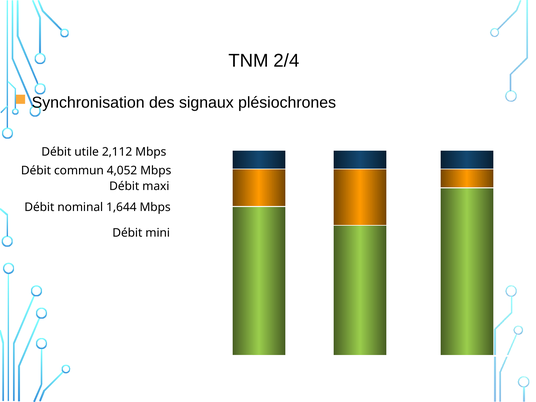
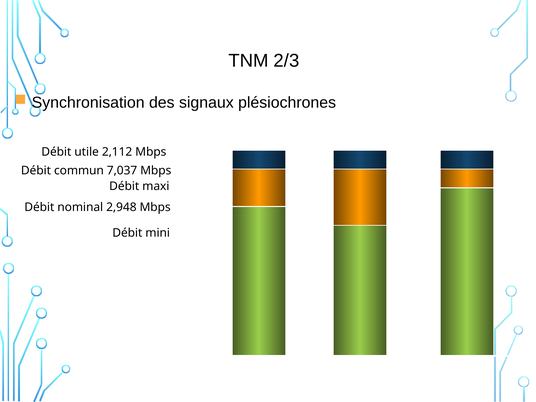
2/4: 2/4 -> 2/3
4,052: 4,052 -> 7,037
1,644: 1,644 -> 2,948
